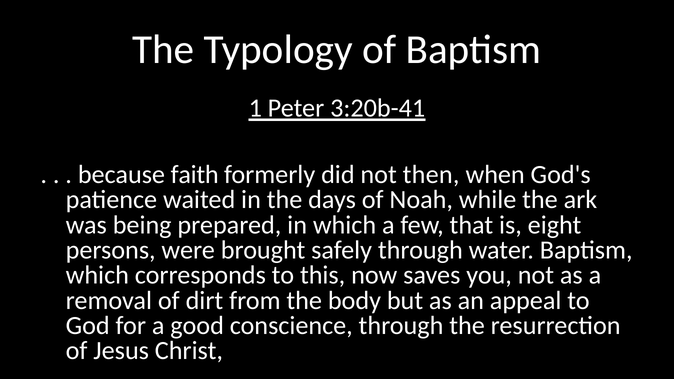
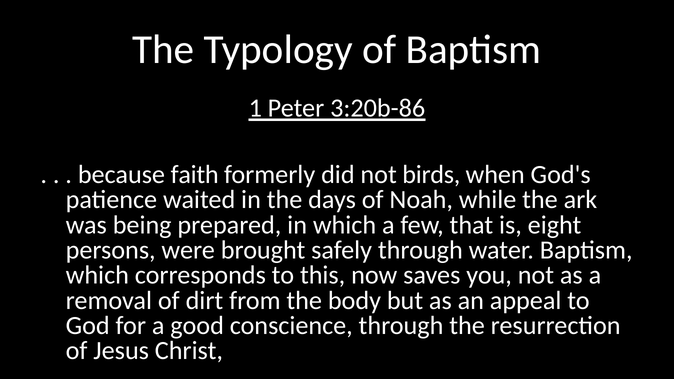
3:20b-41: 3:20b-41 -> 3:20b-86
then: then -> birds
